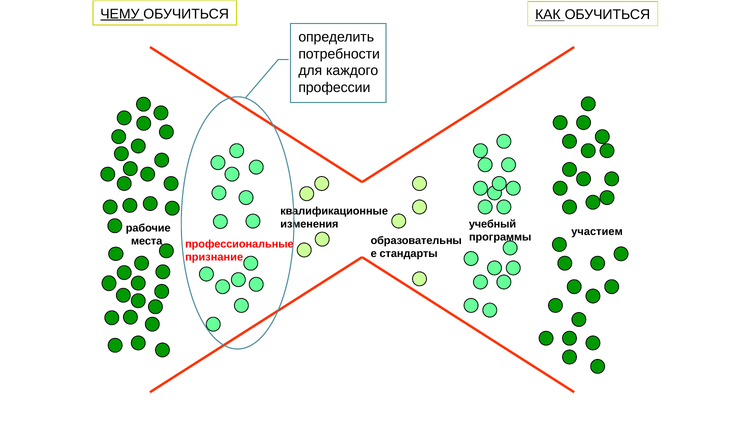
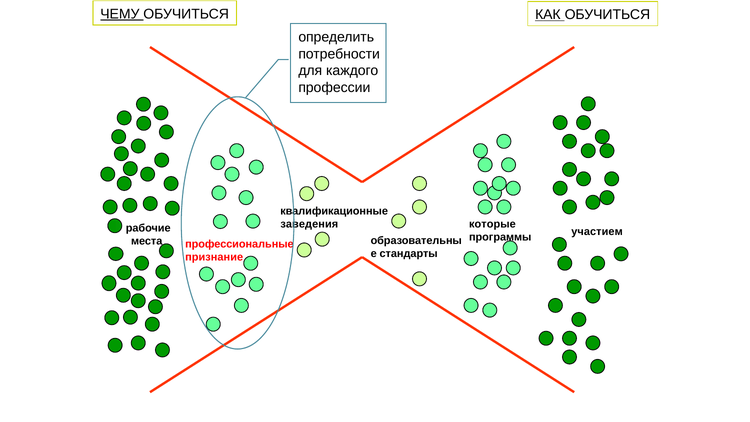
изменения: изменения -> заведения
учебный: учебный -> которые
